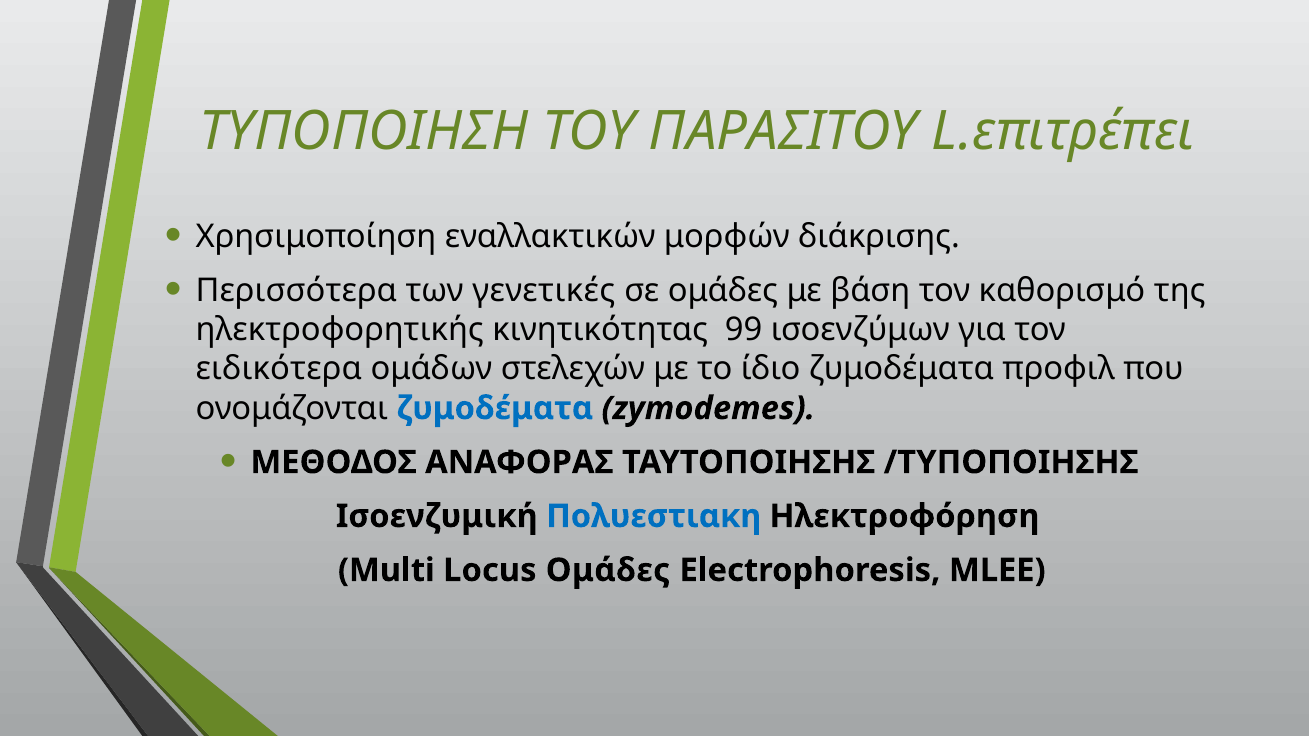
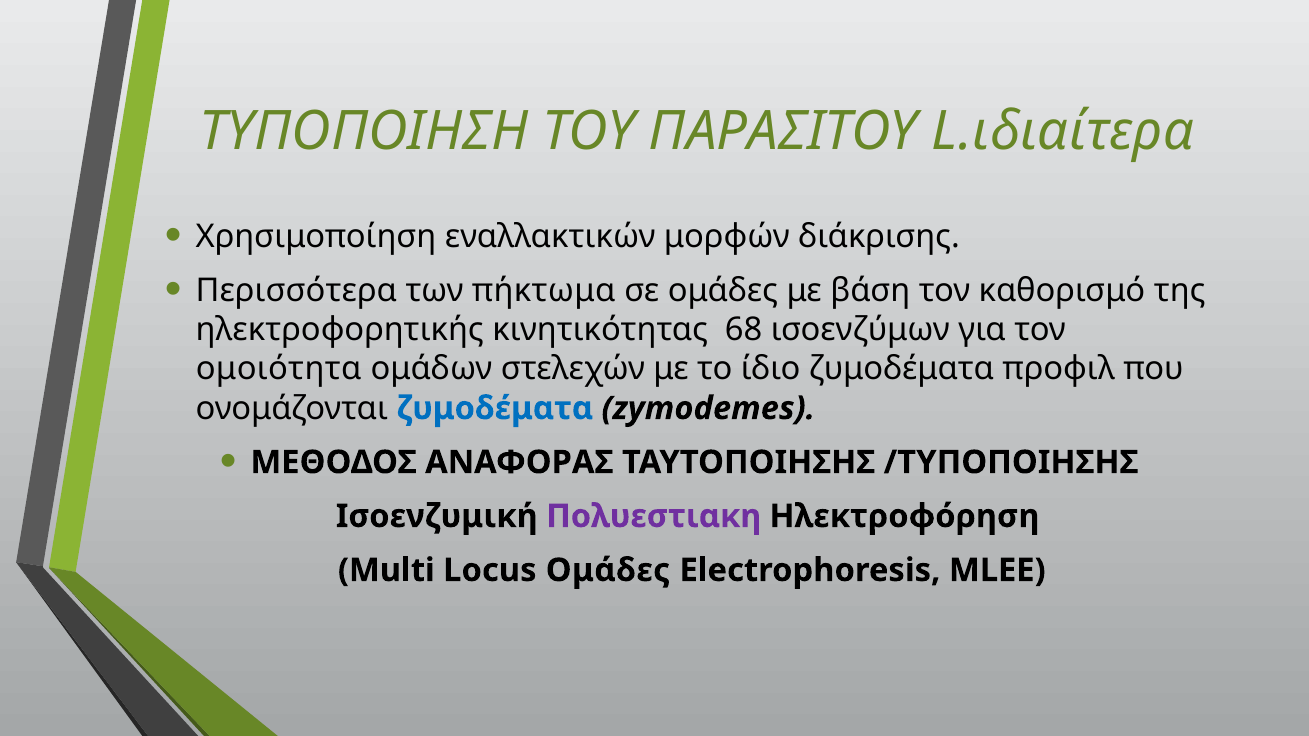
L.επιτρέπει: L.επιτρέπει -> L.ιδιαίτερα
γενετικές: γενετικές -> πήκτωμα
99: 99 -> 68
ειδικότερα: ειδικότερα -> ομοιότητα
Πολυεστιακη colour: blue -> purple
